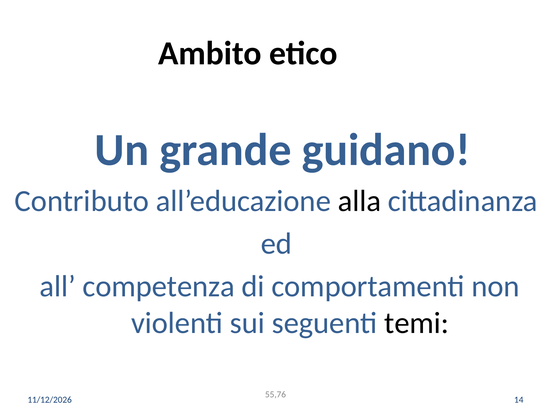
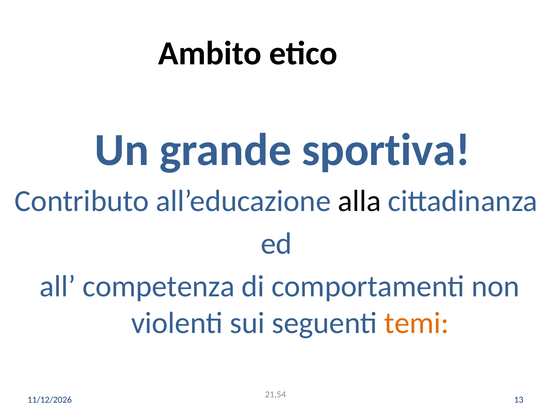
guidano: guidano -> sportiva
temi colour: black -> orange
55,76: 55,76 -> 21,54
14: 14 -> 13
